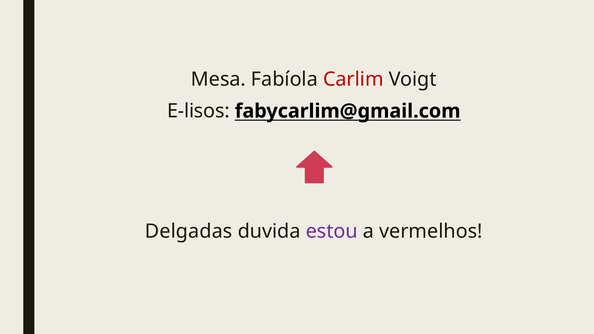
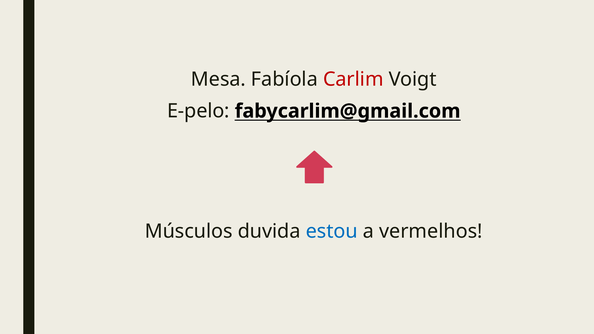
E-lisos: E-lisos -> E-pelo
Delgadas: Delgadas -> Músculos
estou colour: purple -> blue
